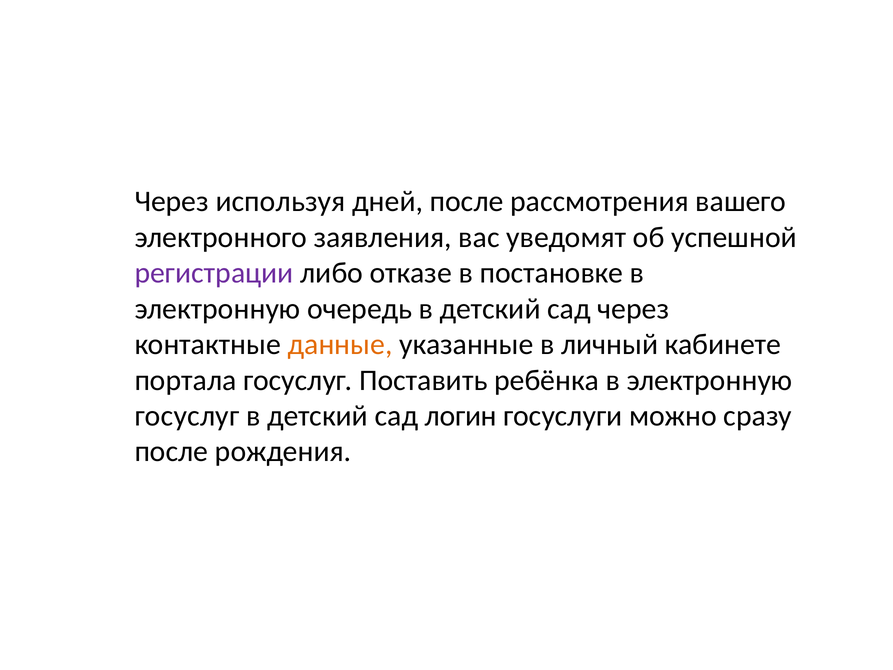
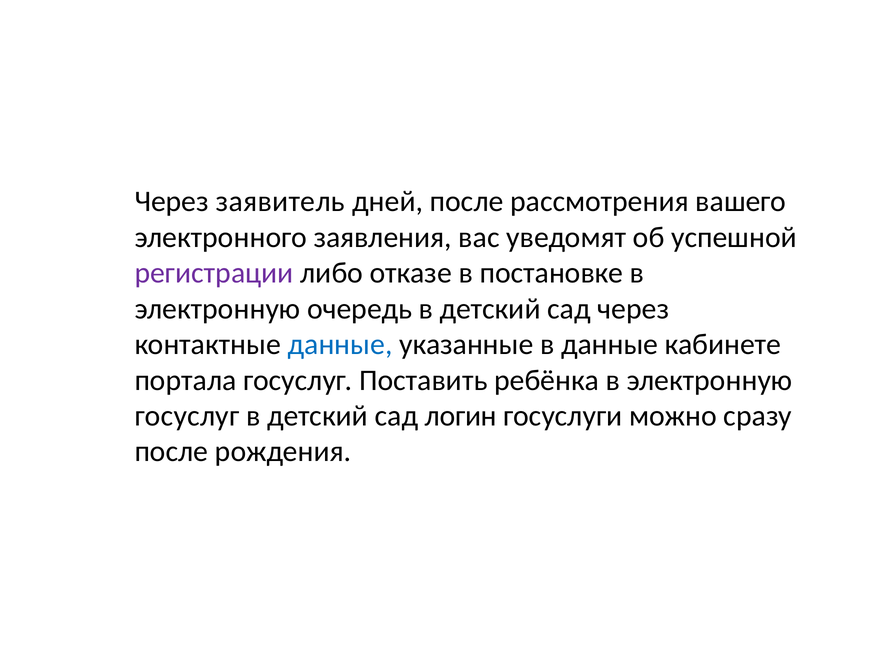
используя: используя -> заявитель
данные at (340, 344) colour: orange -> blue
в личный: личный -> данные
